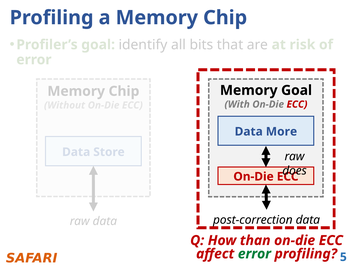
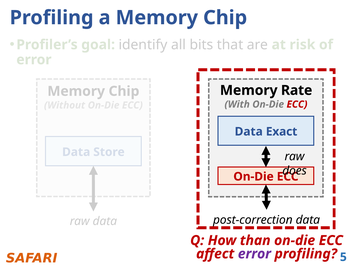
Memory Goal: Goal -> Rate
More: More -> Exact
error at (254, 254) colour: green -> purple
